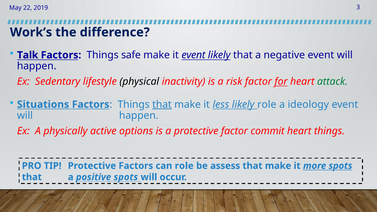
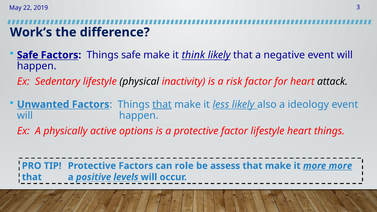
Talk at (28, 55): Talk -> Safe
it event: event -> think
for underline: present -> none
attack colour: green -> black
Situations: Situations -> Unwanted
likely role: role -> also
factor commit: commit -> lifestyle
more spots: spots -> more
positive spots: spots -> levels
